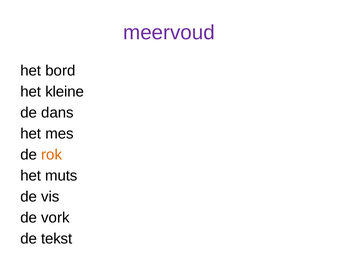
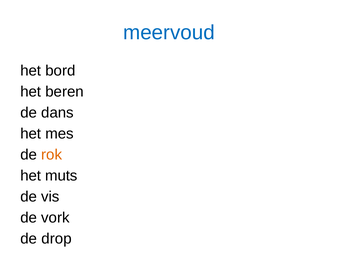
meervoud colour: purple -> blue
kleine: kleine -> beren
tekst: tekst -> drop
